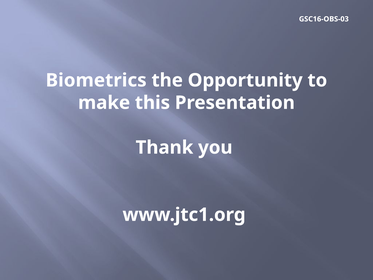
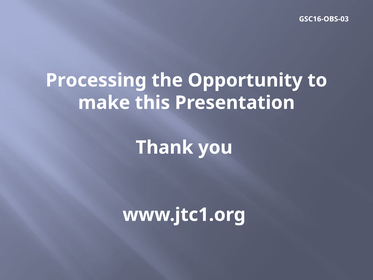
Biometrics: Biometrics -> Processing
